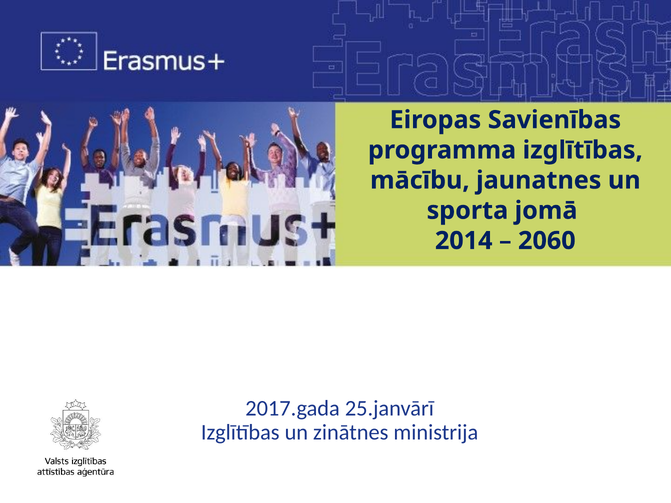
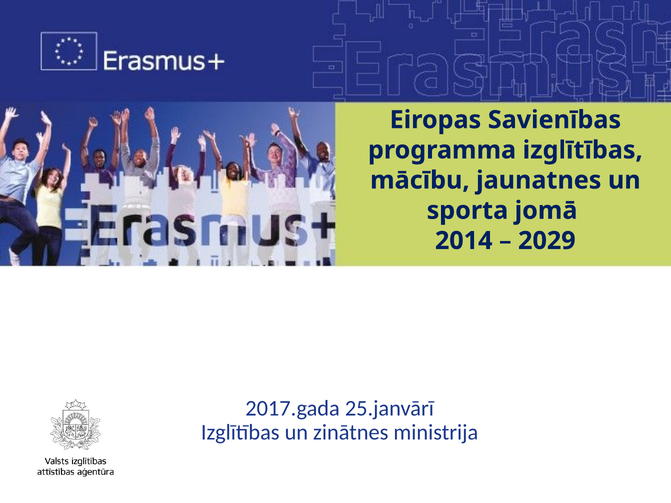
2060: 2060 -> 2029
